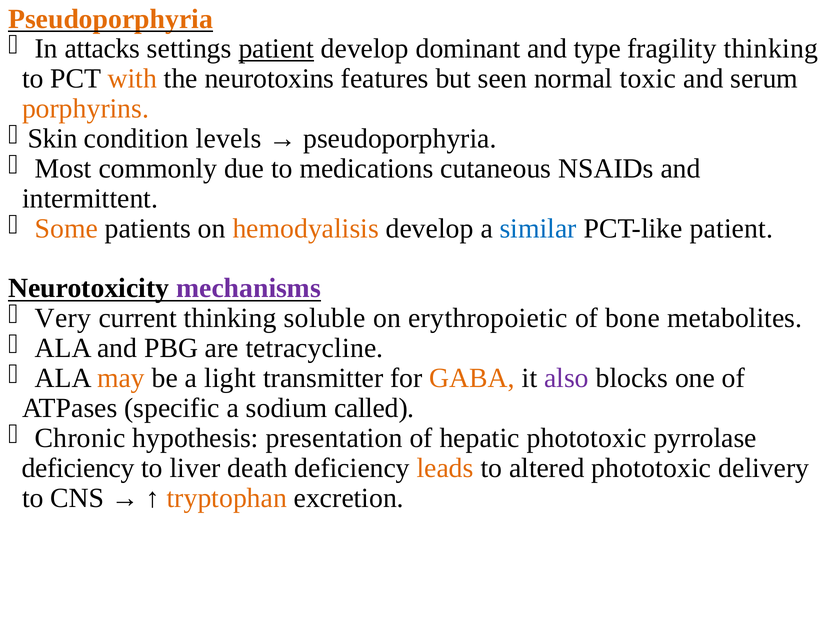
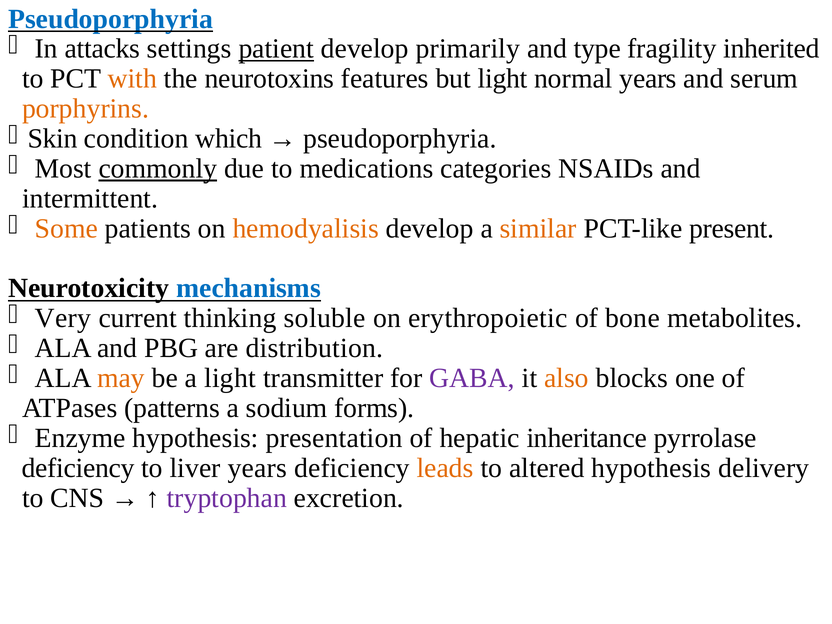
Pseudoporphyria at (111, 19) colour: orange -> blue
dominant: dominant -> primarily
fragility thinking: thinking -> inherited
but seen: seen -> light
normal toxic: toxic -> years
levels: levels -> which
commonly underline: none -> present
cutaneous: cutaneous -> categories
similar colour: blue -> orange
PCT-like patient: patient -> present
mechanisms colour: purple -> blue
tetracycline: tetracycline -> distribution
GABA colour: orange -> purple
also colour: purple -> orange
specific: specific -> patterns
called: called -> forms
Chronic: Chronic -> Enzyme
hepatic phototoxic: phototoxic -> inheritance
liver death: death -> years
altered phototoxic: phototoxic -> hypothesis
tryptophan colour: orange -> purple
